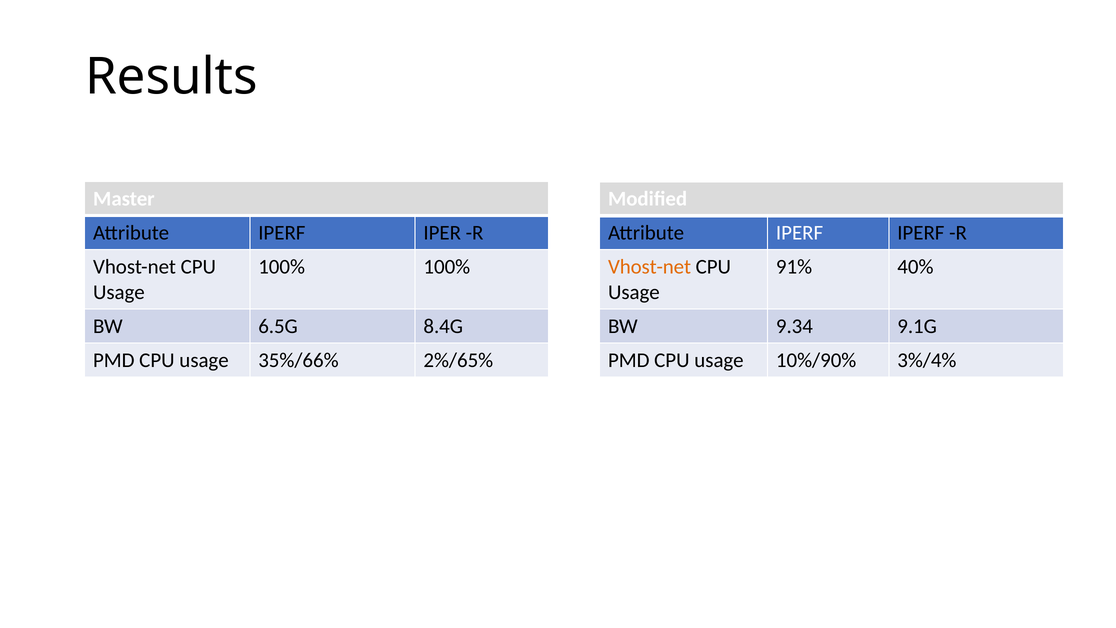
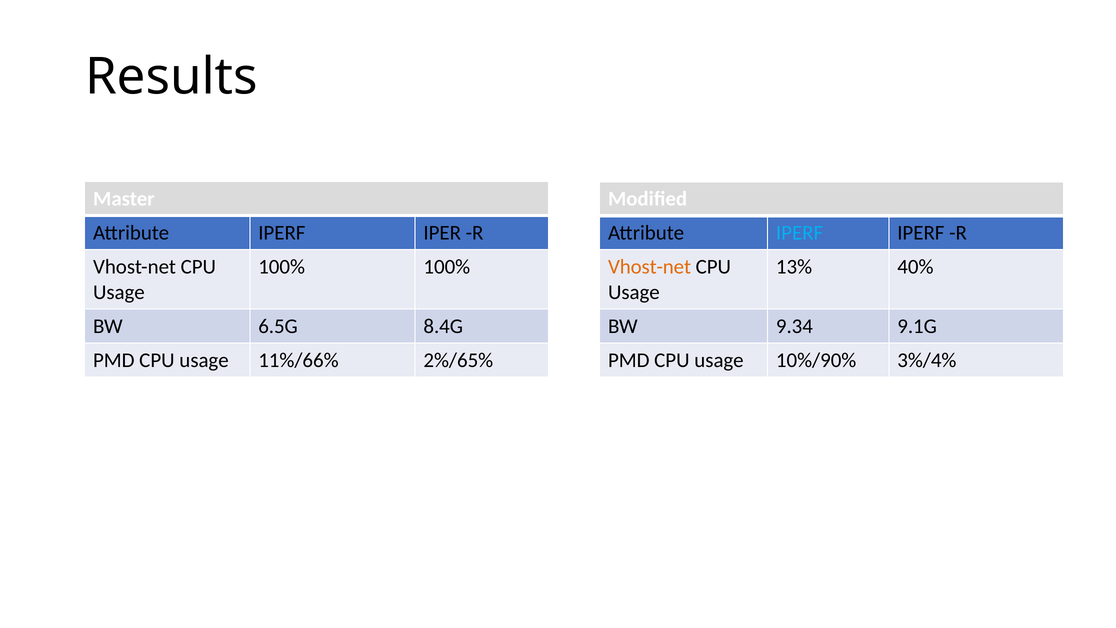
IPERF at (800, 233) colour: white -> light blue
91%: 91% -> 13%
35%/66%: 35%/66% -> 11%/66%
